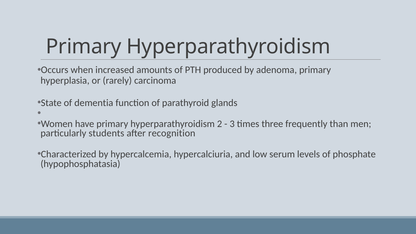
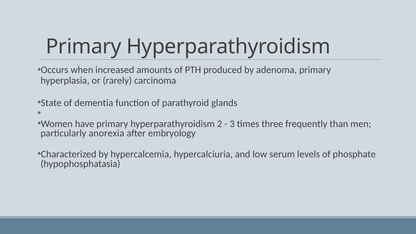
students: students -> anorexia
recognition: recognition -> embryology
